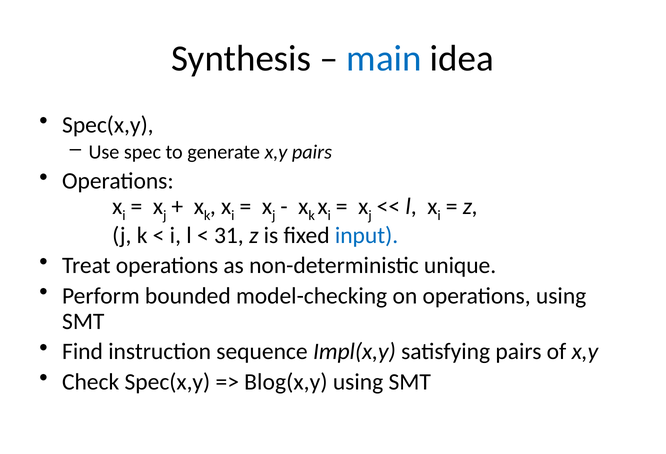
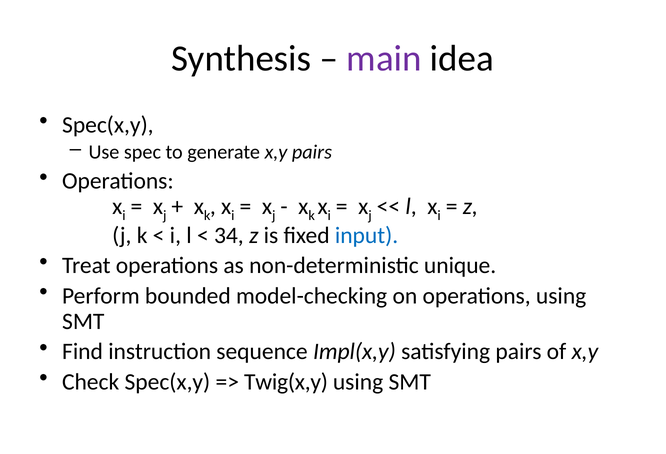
main colour: blue -> purple
31: 31 -> 34
Blog(x,y: Blog(x,y -> Twig(x,y
